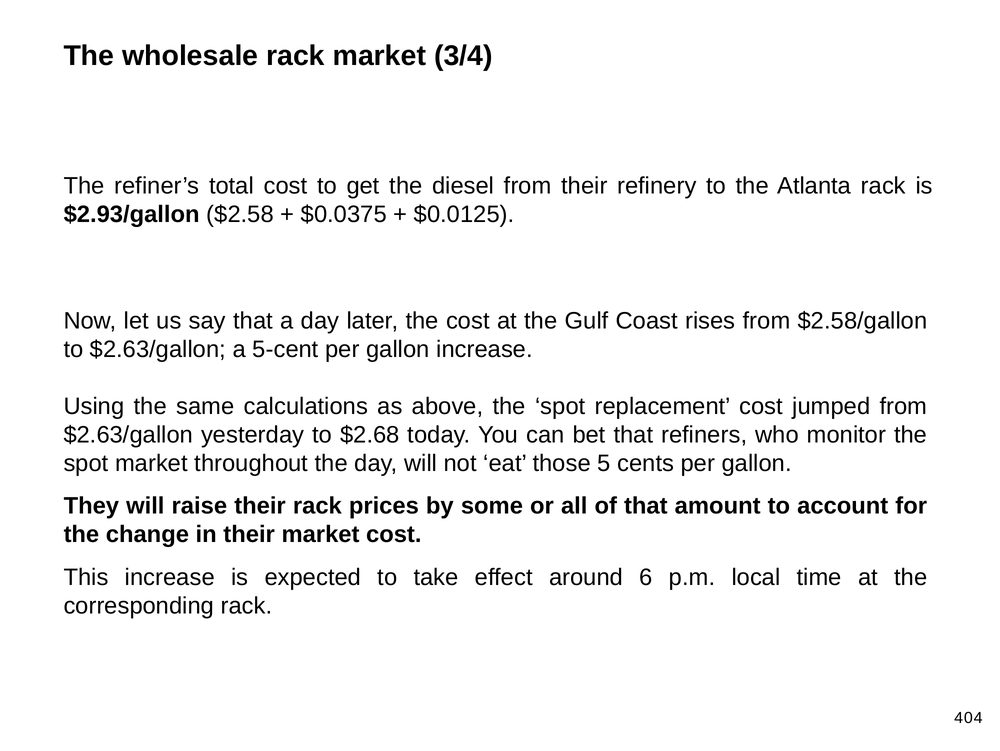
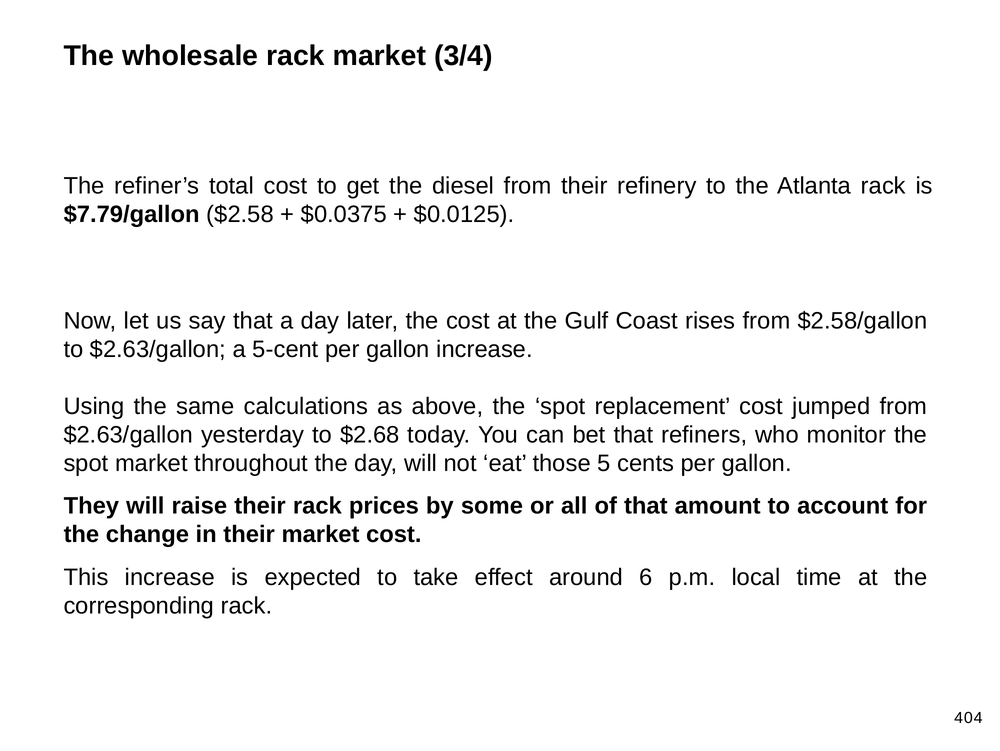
$2.93/gallon: $2.93/gallon -> $7.79/gallon
